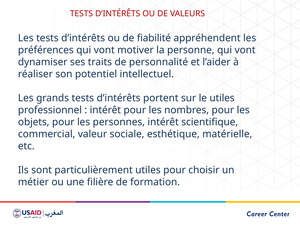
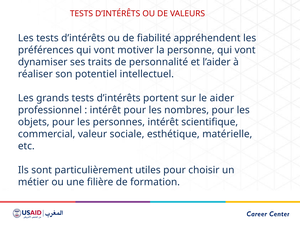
le utiles: utiles -> aider
